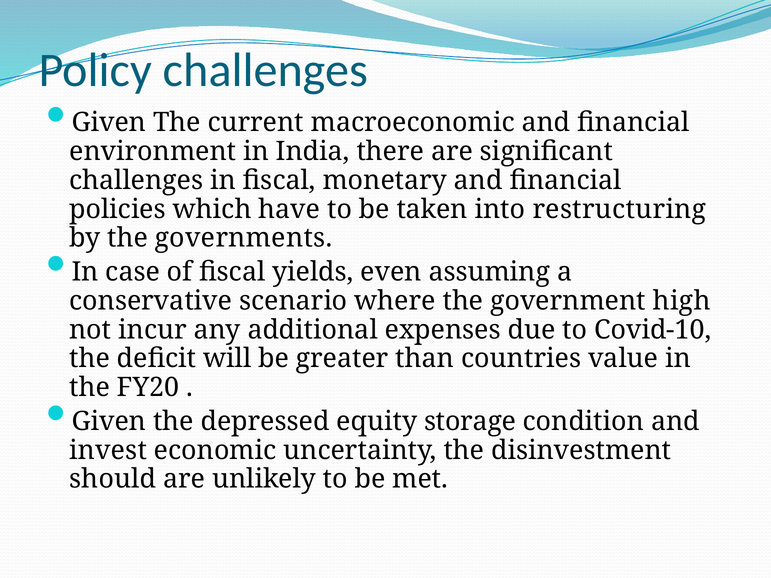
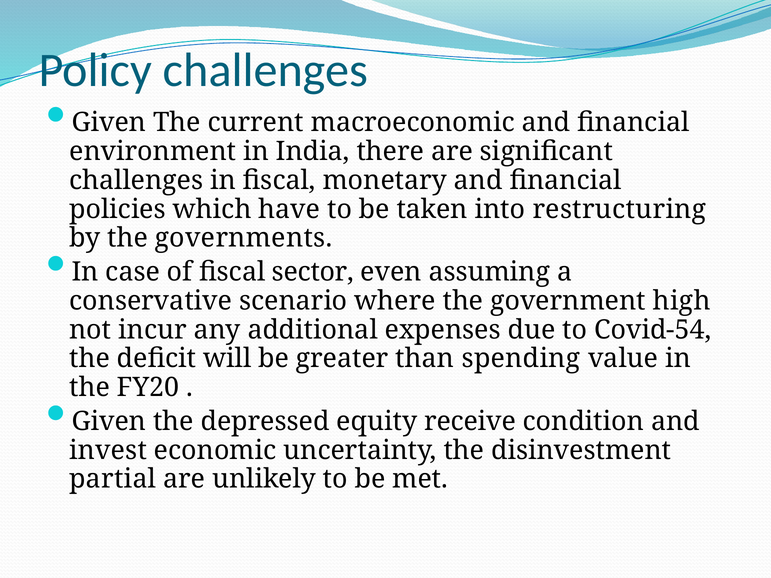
yields: yields -> sector
Covid-10: Covid-10 -> Covid-54
countries: countries -> spending
storage: storage -> receive
should: should -> partial
